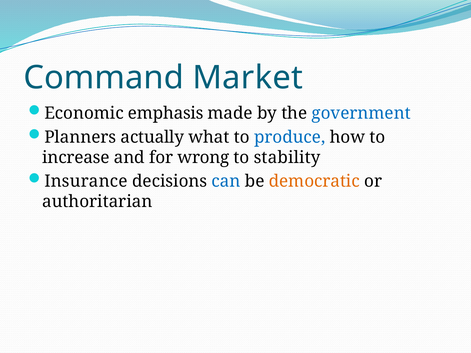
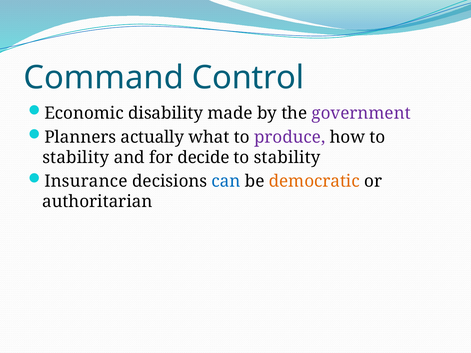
Market: Market -> Control
emphasis: emphasis -> disability
government colour: blue -> purple
produce colour: blue -> purple
increase at (76, 158): increase -> stability
wrong: wrong -> decide
